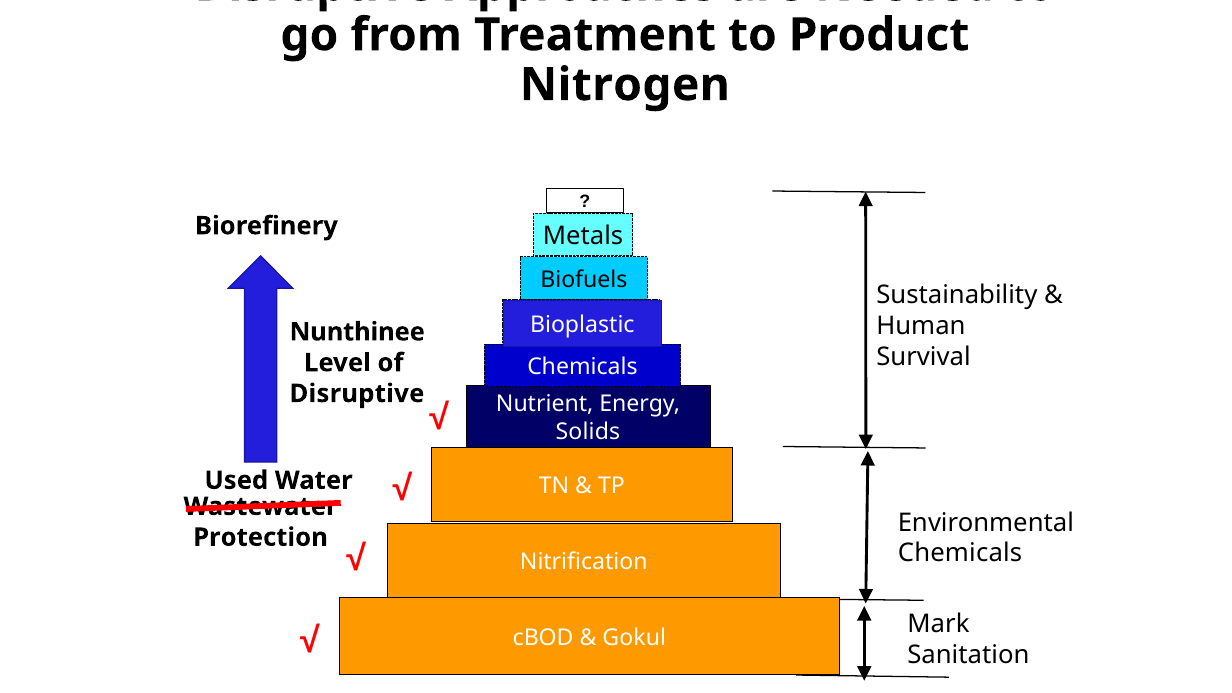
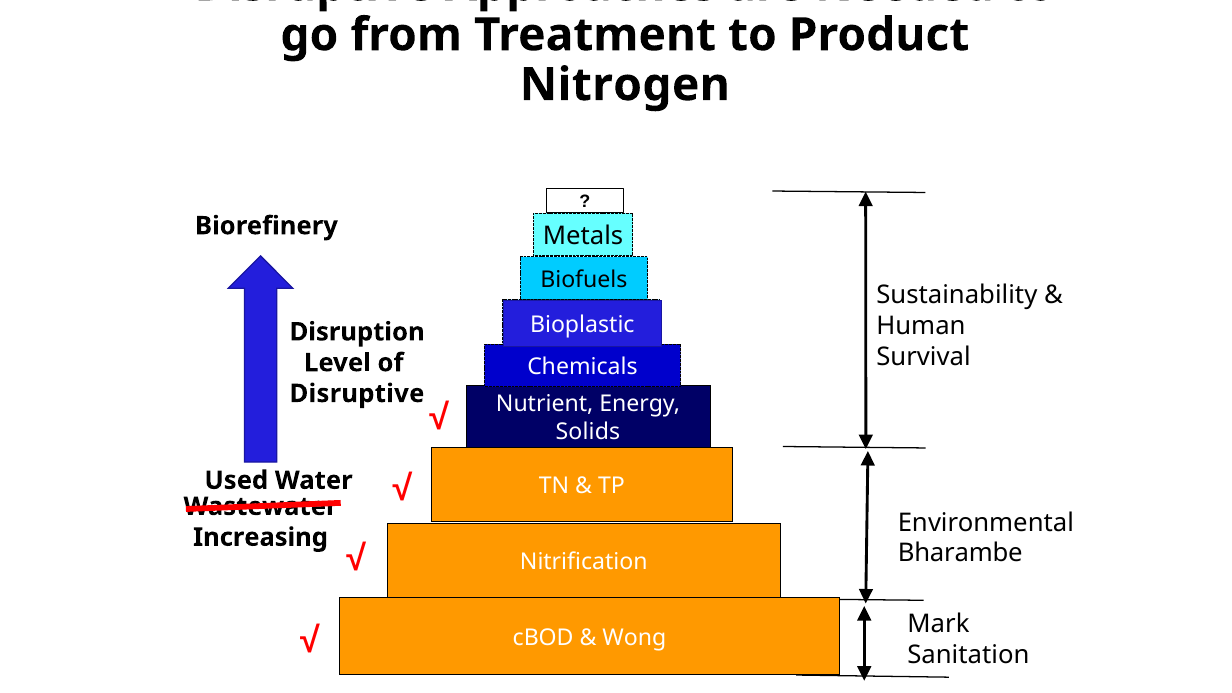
Nunthinee: Nunthinee -> Disruption
Protection: Protection -> Increasing
Chemicals at (960, 553): Chemicals -> Bharambe
Gokul: Gokul -> Wong
